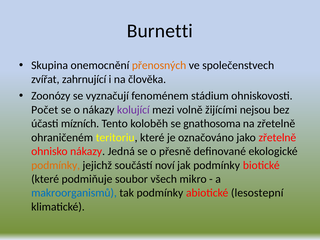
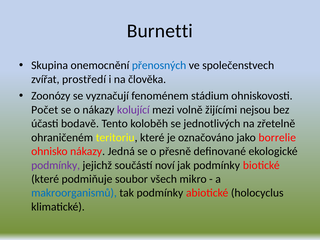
přenosných colour: orange -> blue
zahrnující: zahrnující -> prostředí
mízních: mízních -> bodavě
gnathosoma: gnathosoma -> jednotlivých
jako zřetelně: zřetelně -> borrelie
podmínky at (56, 165) colour: orange -> purple
lesostepní: lesostepní -> holocyclus
